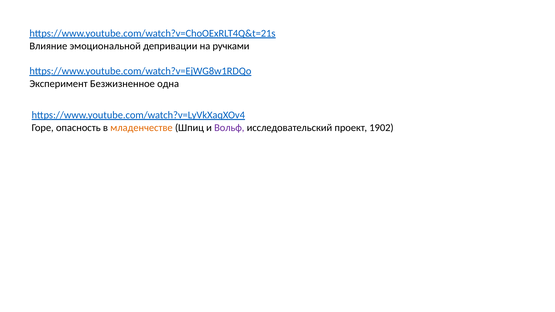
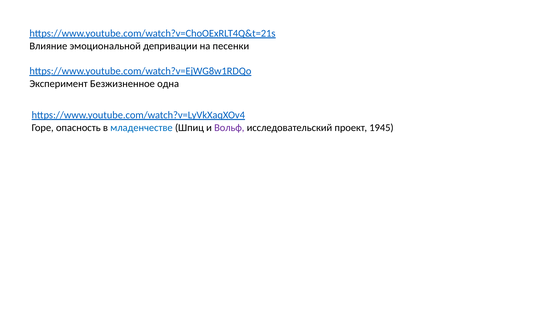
ручками: ручками -> песенки
младенчестве colour: orange -> blue
1902: 1902 -> 1945
